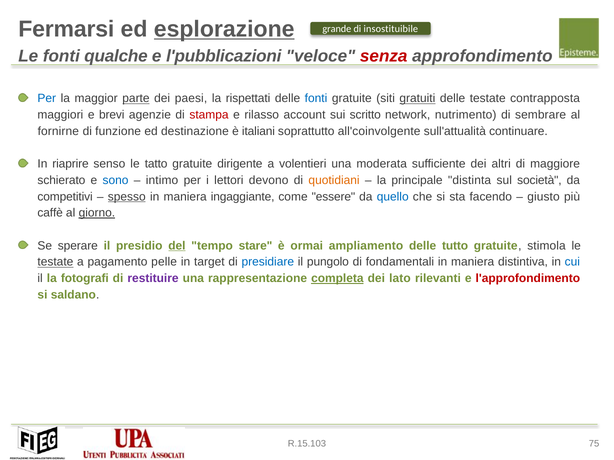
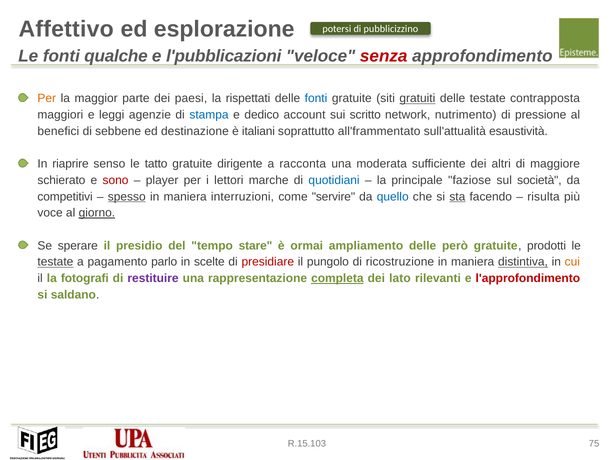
Fermarsi: Fermarsi -> Affettivo
esplorazione underline: present -> none
grande: grande -> potersi
insostituibile: insostituibile -> pubblicizzino
Per at (47, 99) colour: blue -> orange
parte underline: present -> none
brevi: brevi -> leggi
stampa colour: red -> blue
rilasso: rilasso -> dedico
sembrare: sembrare -> pressione
fornirne: fornirne -> benefici
funzione: funzione -> sebbene
all'coinvolgente: all'coinvolgente -> all'frammentato
continuare: continuare -> esaustività
volentieri: volentieri -> racconta
sono colour: blue -> red
intimo: intimo -> player
devono: devono -> marche
quotidiani colour: orange -> blue
distinta: distinta -> faziose
ingaggiante: ingaggiante -> interruzioni
essere: essere -> servire
sta underline: none -> present
giusto: giusto -> risulta
caffè: caffè -> voce
del underline: present -> none
tutto: tutto -> però
stimola: stimola -> prodotti
pelle: pelle -> parlo
target: target -> scelte
presidiare colour: blue -> red
fondamentali: fondamentali -> ricostruzione
distintiva underline: none -> present
cui colour: blue -> orange
